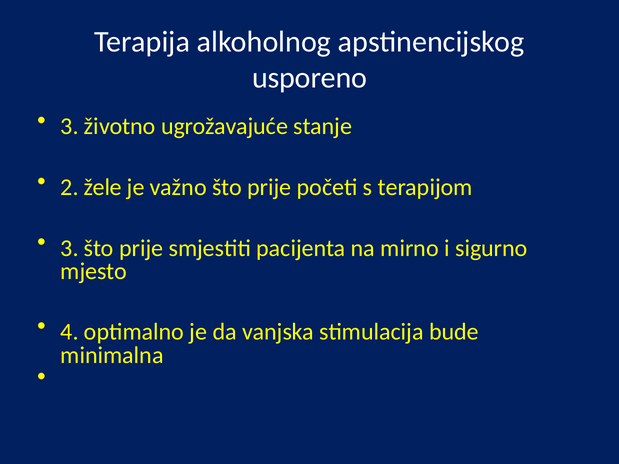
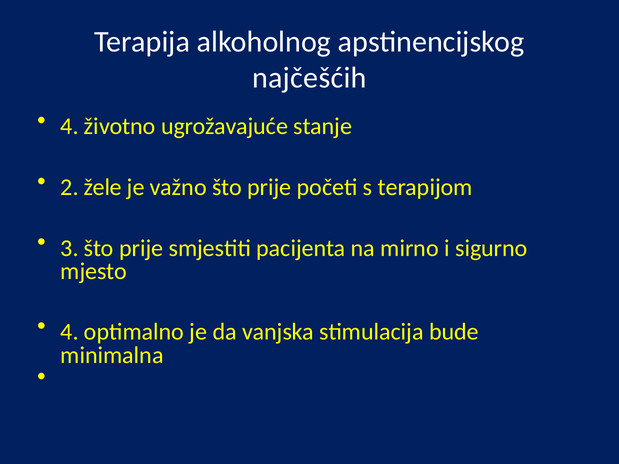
usporeno: usporeno -> najčešćih
3 at (69, 127): 3 -> 4
